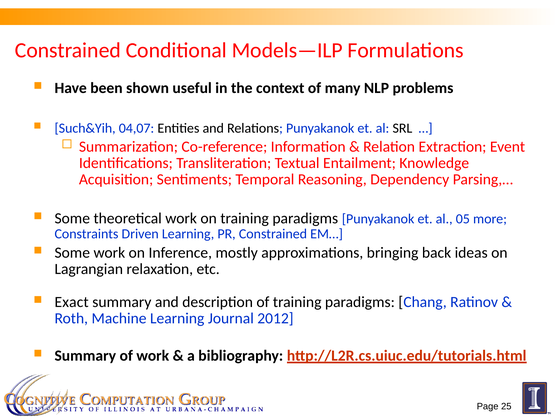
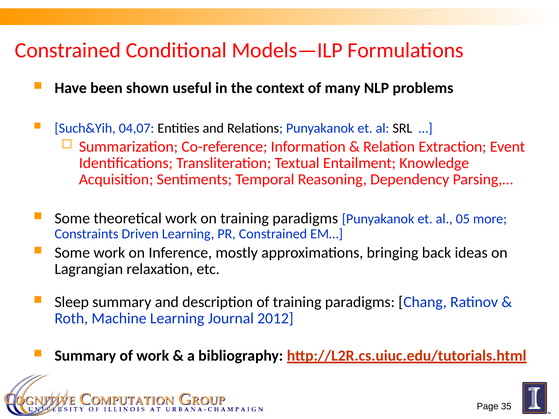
Exact: Exact -> Sleep
25: 25 -> 35
